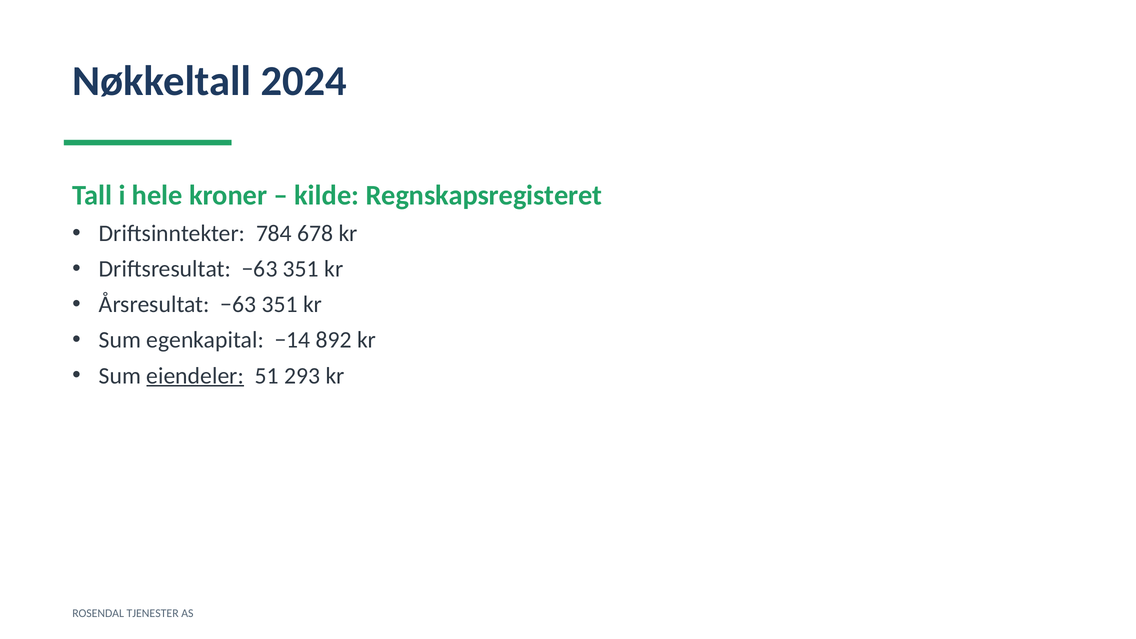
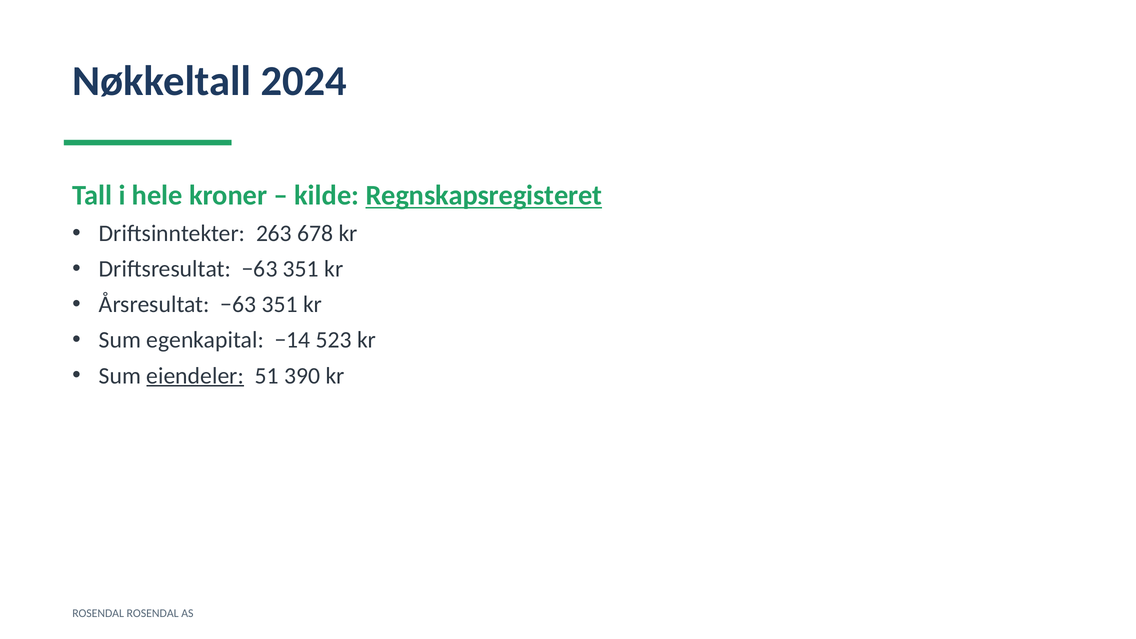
Regnskapsregisteret underline: none -> present
784: 784 -> 263
892: 892 -> 523
293: 293 -> 390
ROSENDAL TJENESTER: TJENESTER -> ROSENDAL
